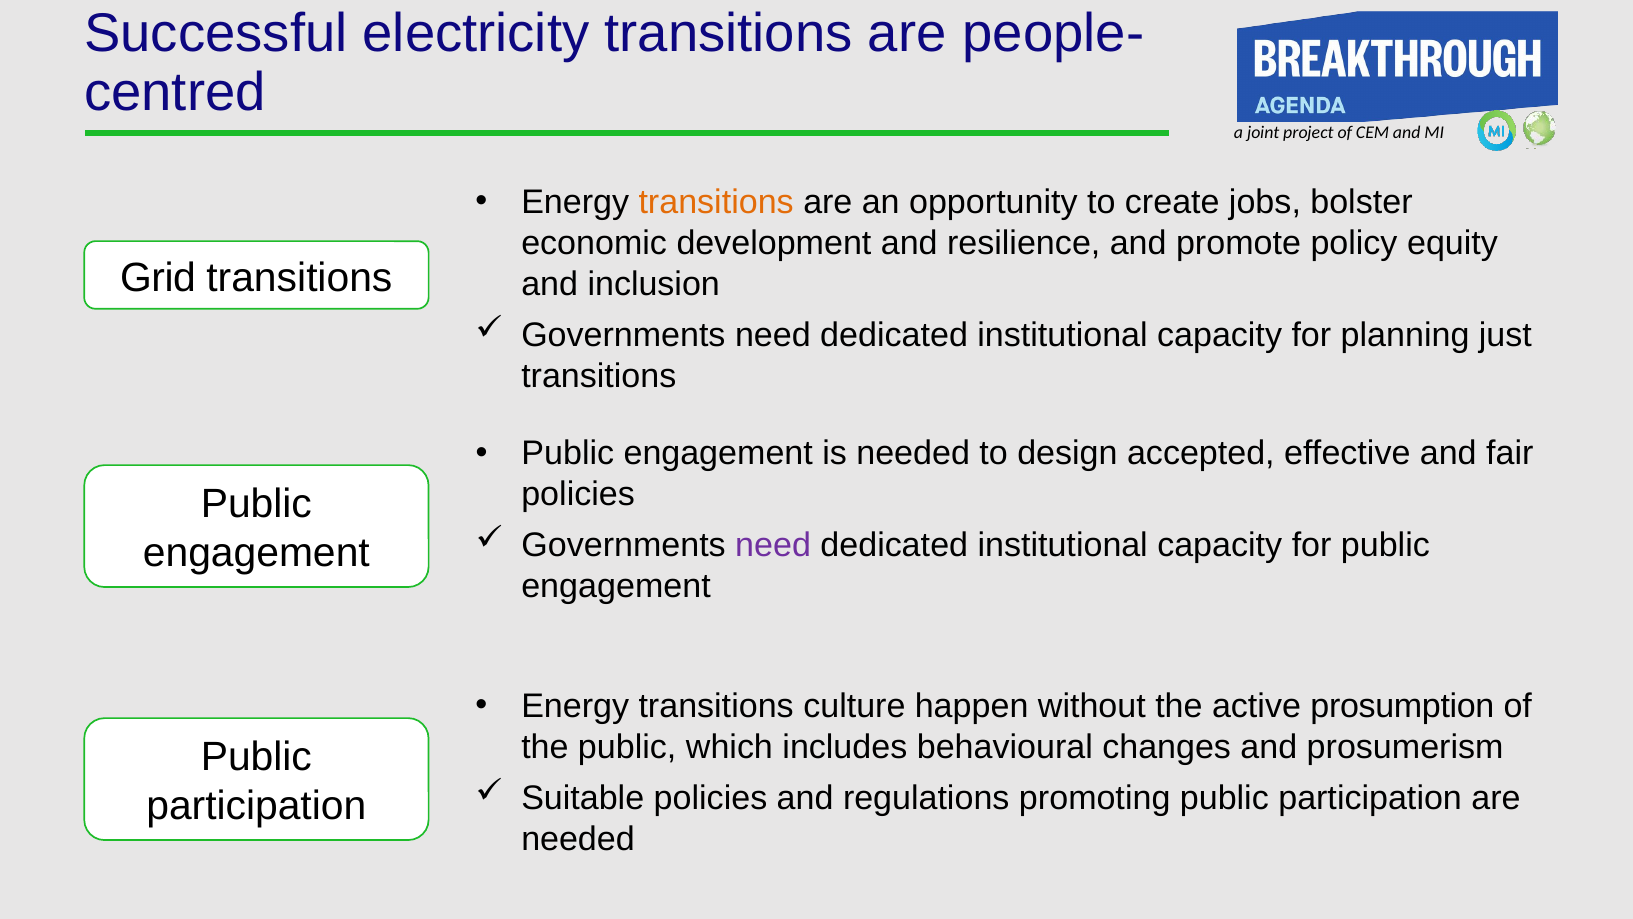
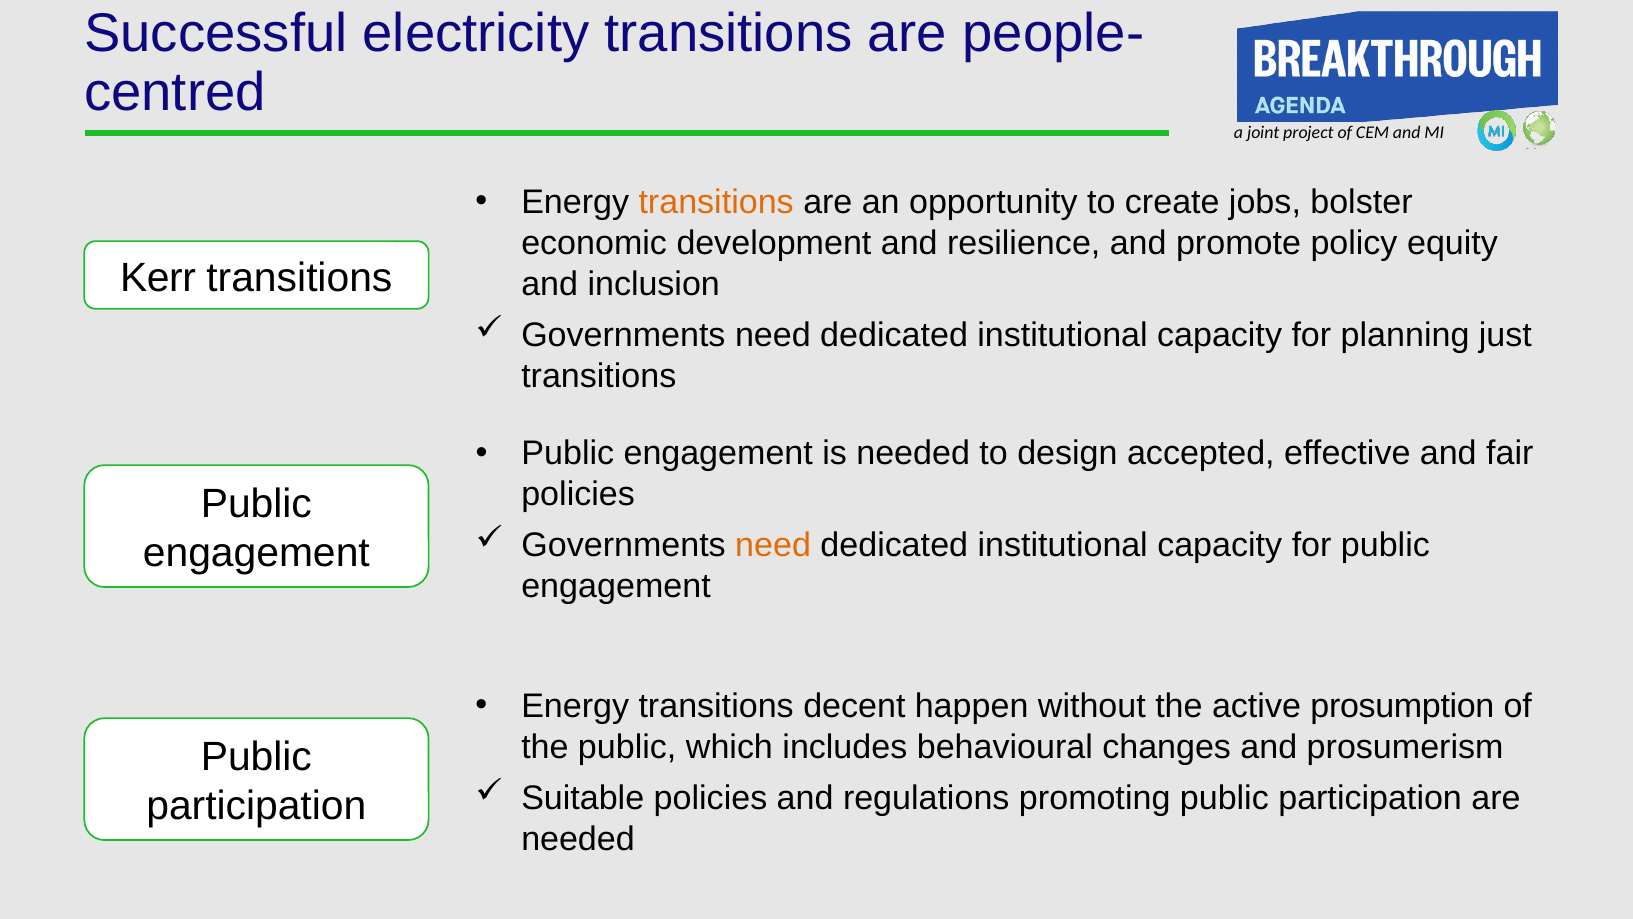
Grid: Grid -> Kerr
need at (773, 545) colour: purple -> orange
culture: culture -> decent
